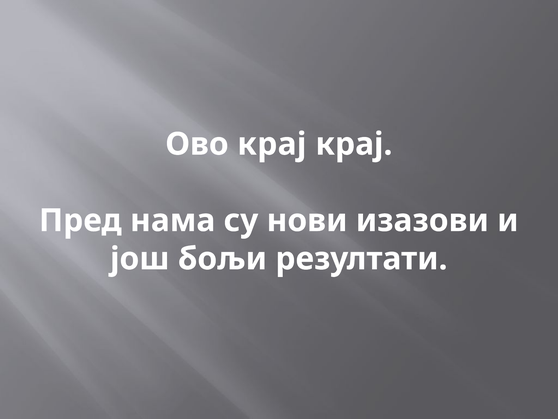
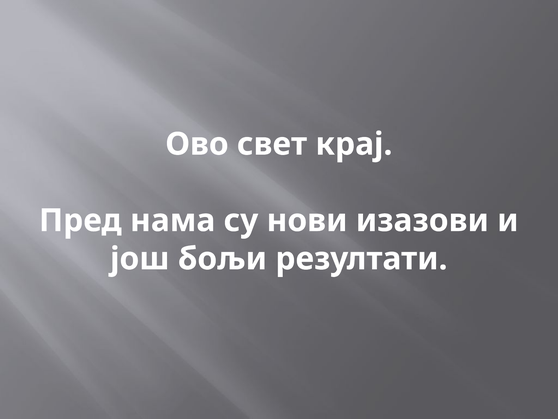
Ово крај: крај -> свет
